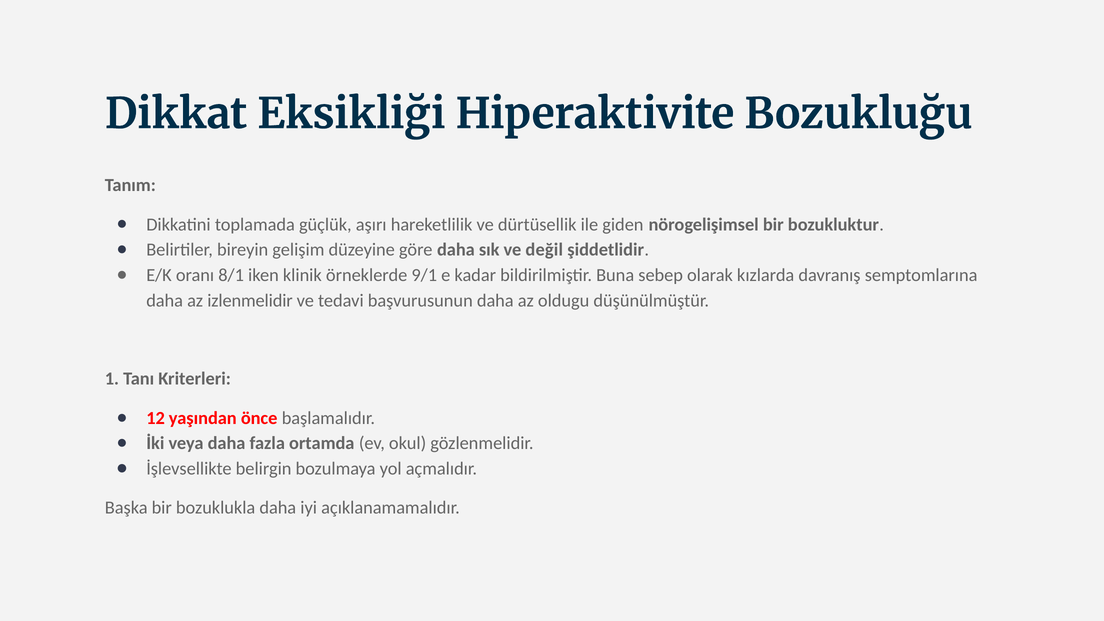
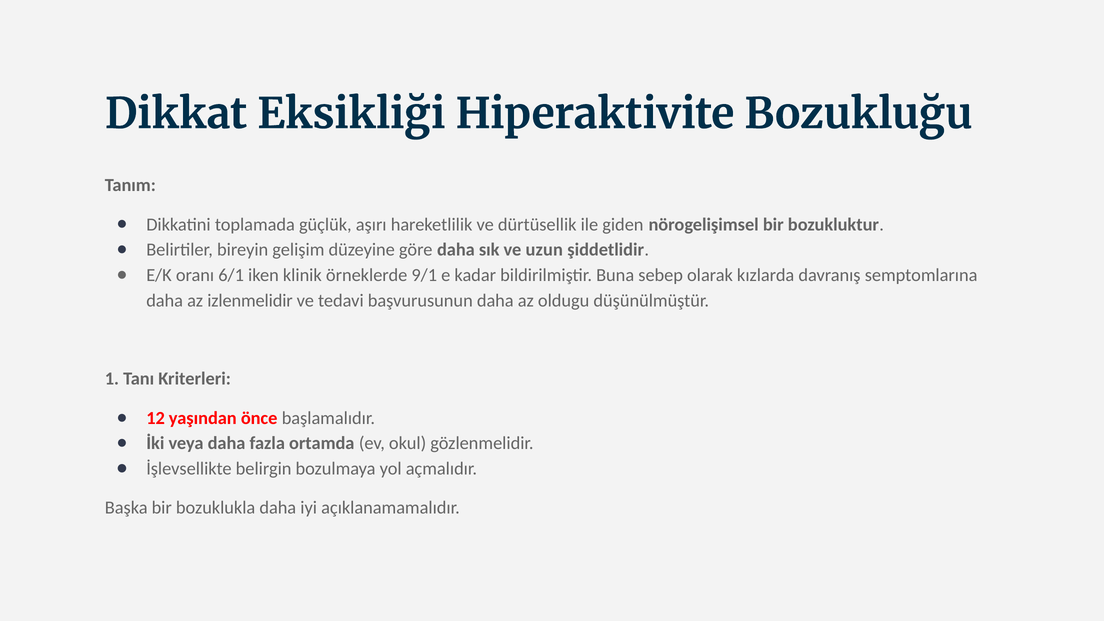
değil: değil -> uzun
8/1: 8/1 -> 6/1
